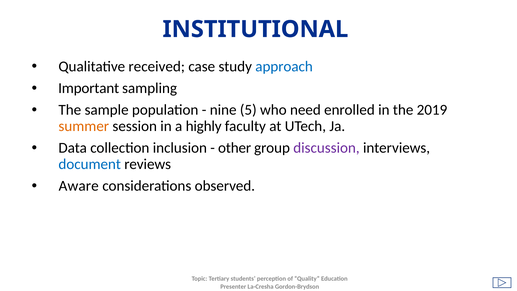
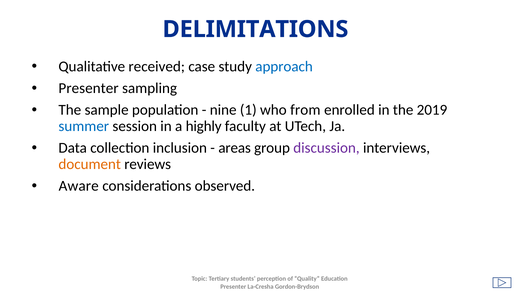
INSTITUTIONAL: INSTITUTIONAL -> DELIMITATIONS
Important at (89, 88): Important -> Presenter
5: 5 -> 1
need: need -> from
summer colour: orange -> blue
other: other -> areas
document colour: blue -> orange
